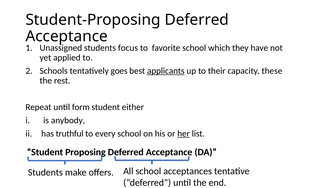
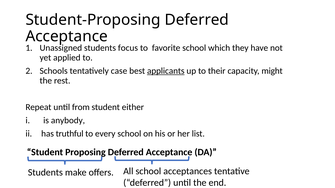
goes: goes -> case
these: these -> might
form: form -> from
her underline: present -> none
